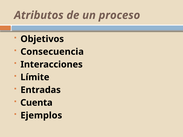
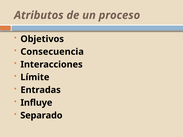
Cuenta: Cuenta -> Influye
Ejemplos: Ejemplos -> Separado
